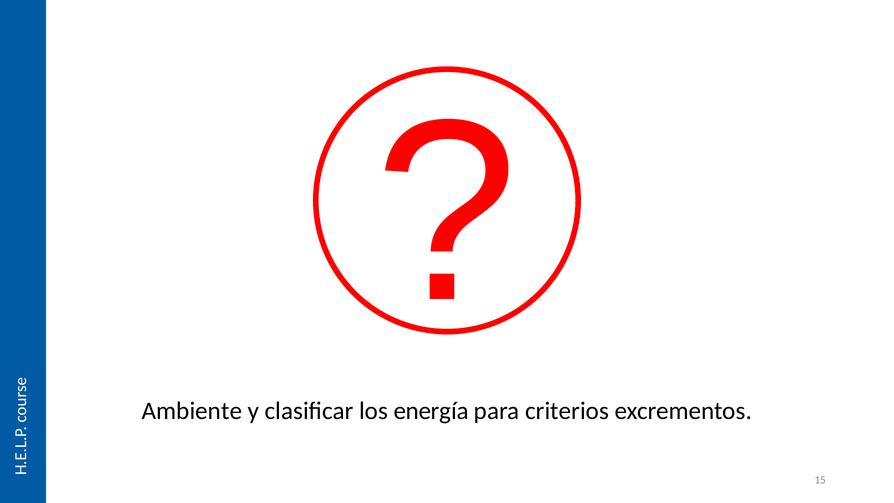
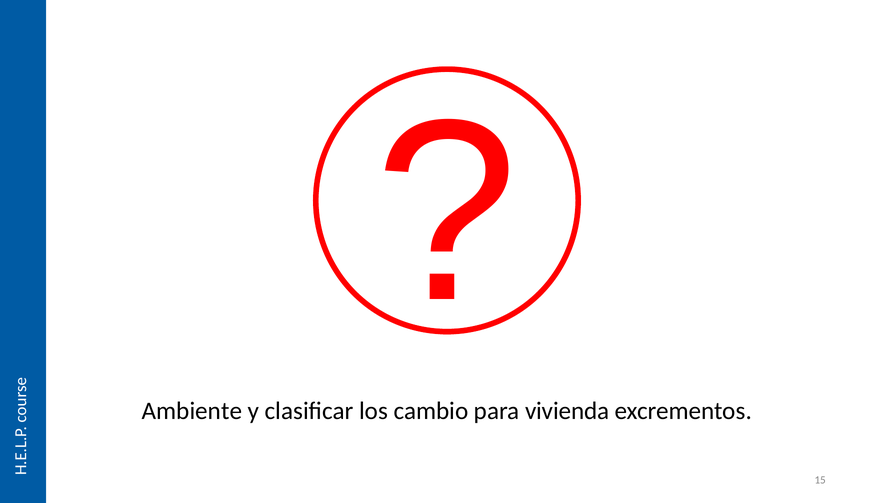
energía: energía -> cambio
criterios: criterios -> vivienda
